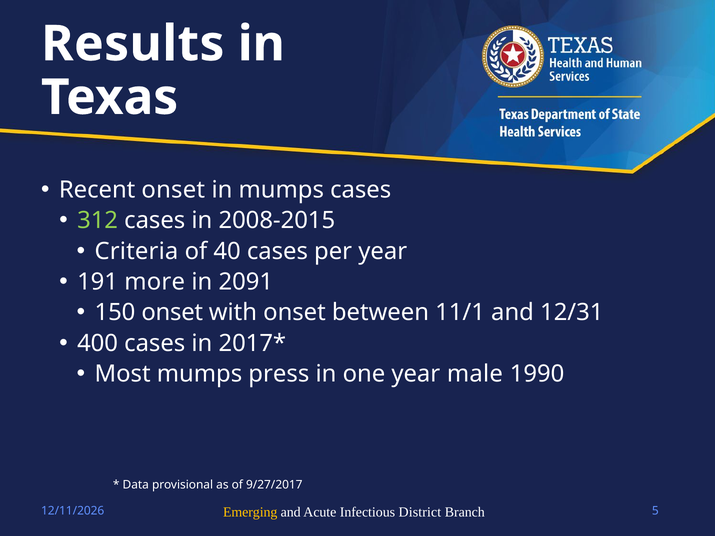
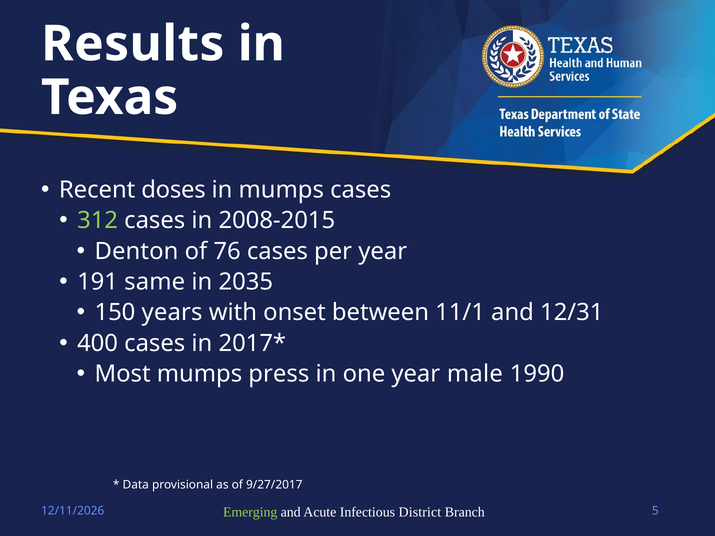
Recent onset: onset -> doses
Criteria: Criteria -> Denton
40: 40 -> 76
more: more -> same
2091: 2091 -> 2035
150 onset: onset -> years
Emerging colour: yellow -> light green
